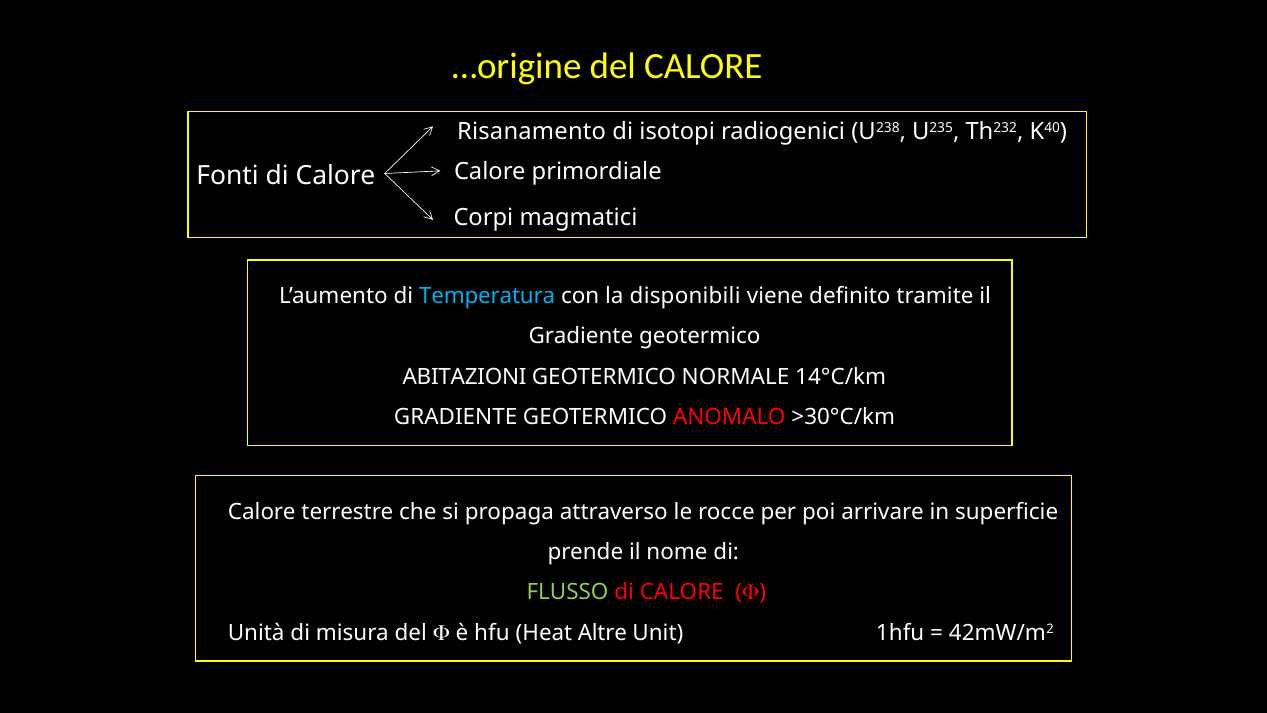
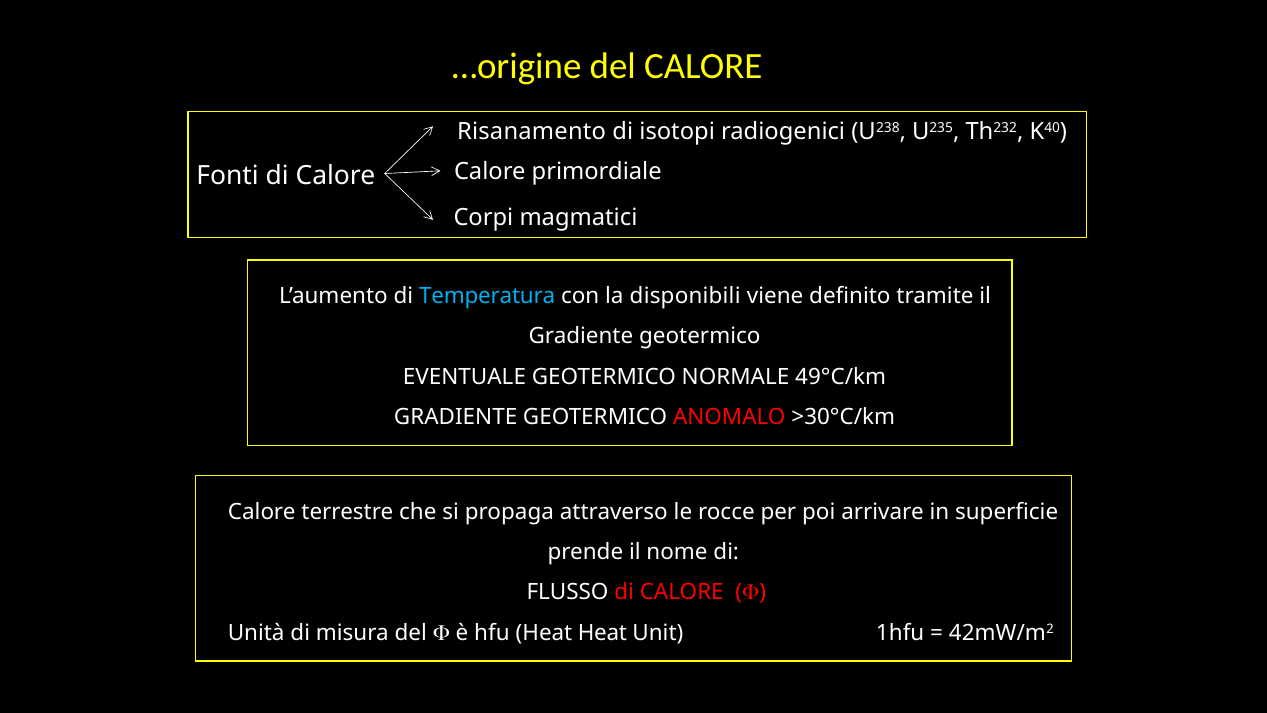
ABITAZIONI: ABITAZIONI -> EVENTUALE
14°C/km: 14°C/km -> 49°C/km
FLUSSO colour: light green -> white
Heat Altre: Altre -> Heat
